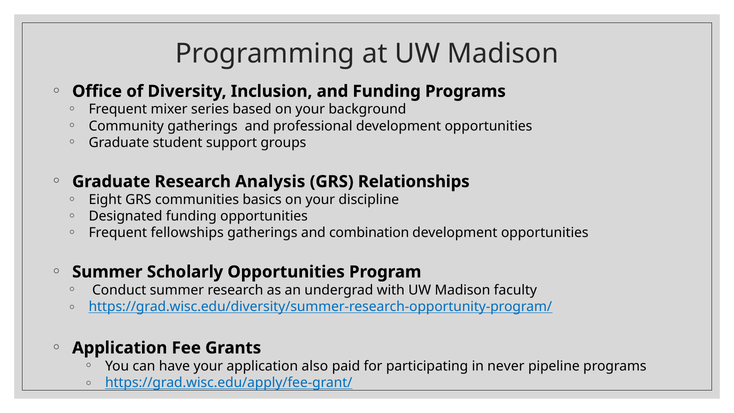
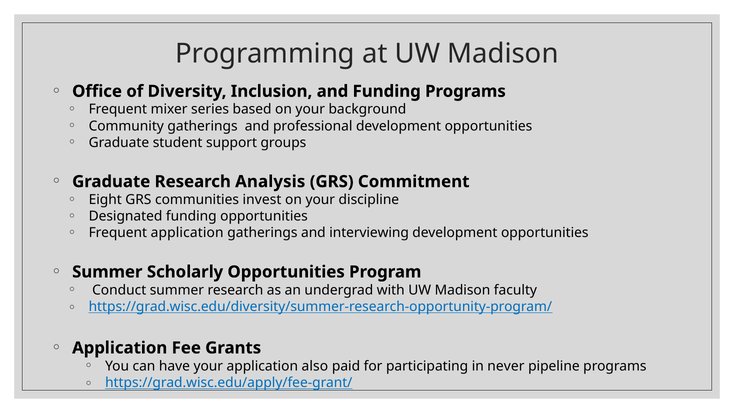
Relationships: Relationships -> Commitment
basics: basics -> invest
Frequent fellowships: fellowships -> application
combination: combination -> interviewing
